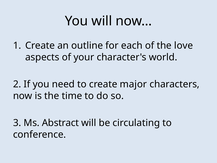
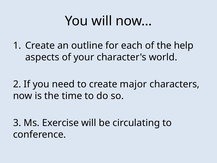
love: love -> help
Abstract: Abstract -> Exercise
